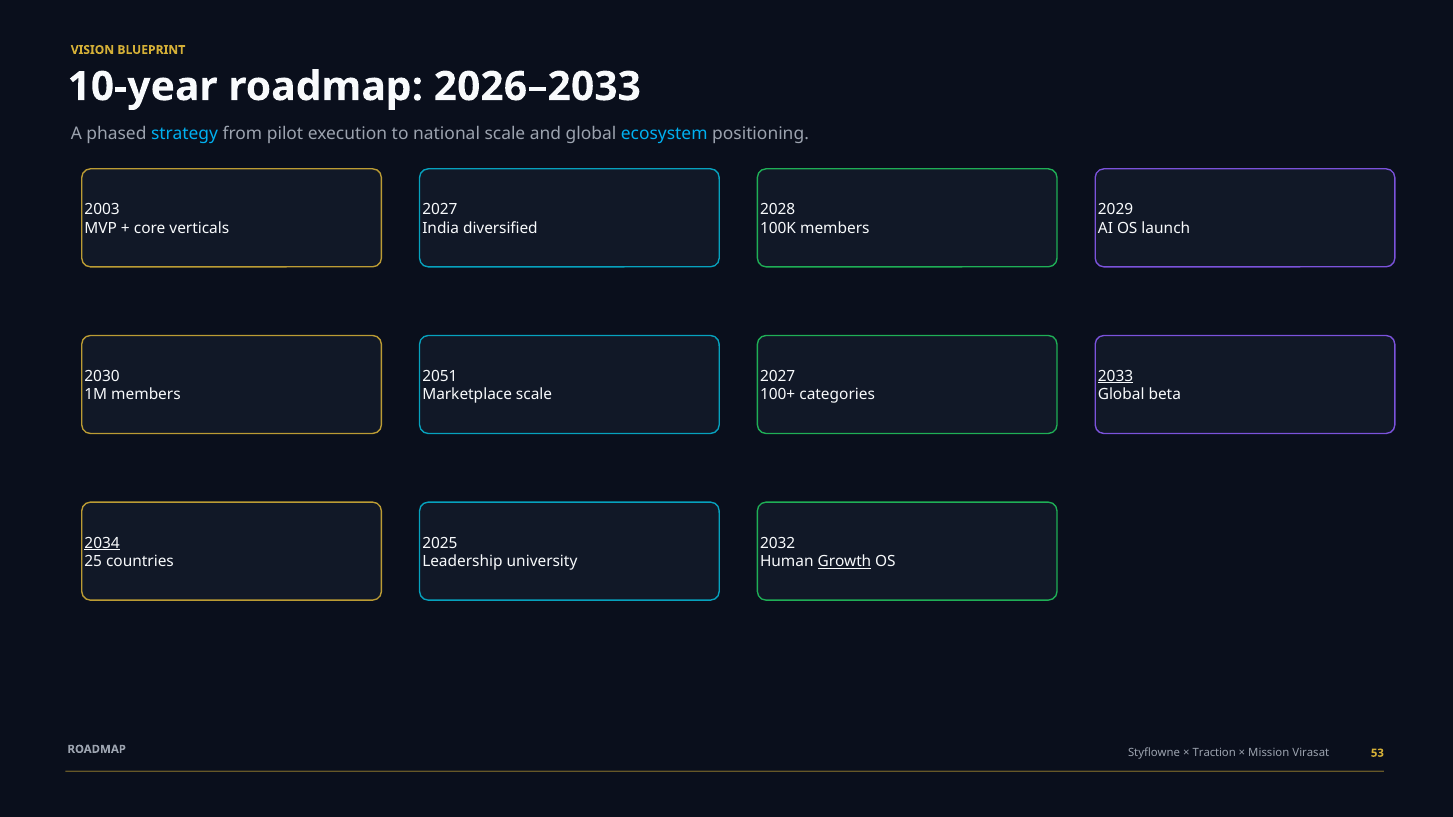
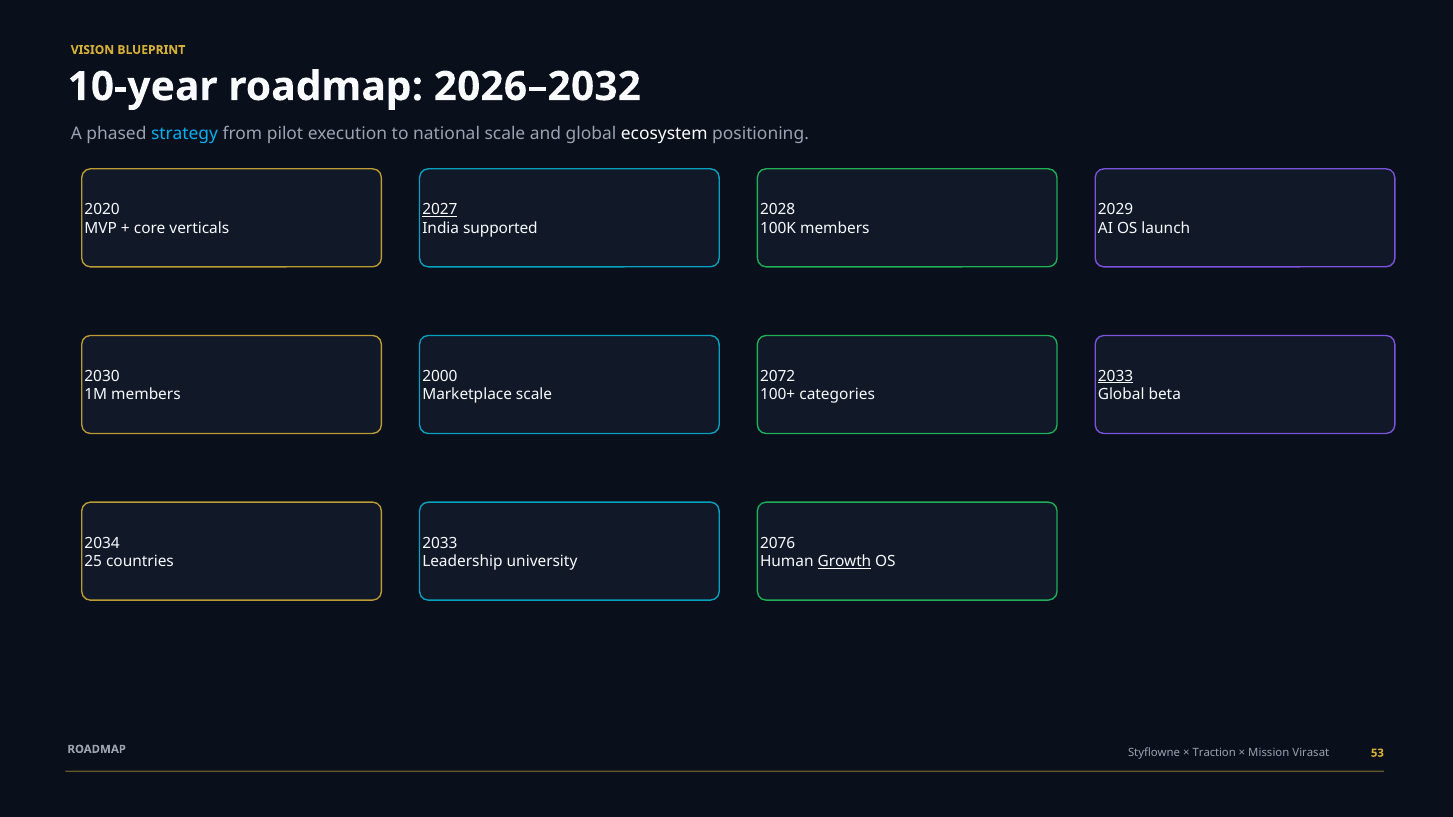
2026–2033: 2026–2033 -> 2026–2032
ecosystem colour: light blue -> white
2003: 2003 -> 2020
2027 at (440, 210) underline: none -> present
diversified: diversified -> supported
2051: 2051 -> 2000
2027 at (778, 376): 2027 -> 2072
2034 underline: present -> none
2025 at (440, 543): 2025 -> 2033
2032: 2032 -> 2076
